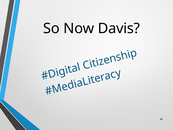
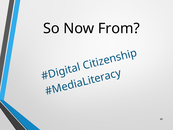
Davis: Davis -> From
